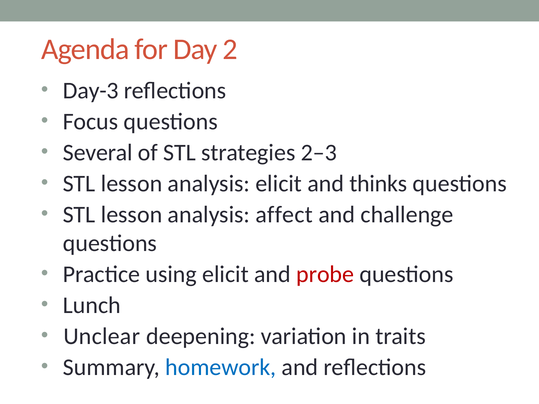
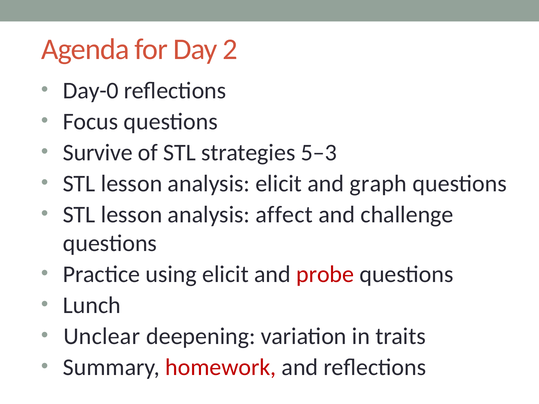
Day-3: Day-3 -> Day-0
Several: Several -> Survive
2–3: 2–3 -> 5–3
thinks: thinks -> graph
homework colour: blue -> red
